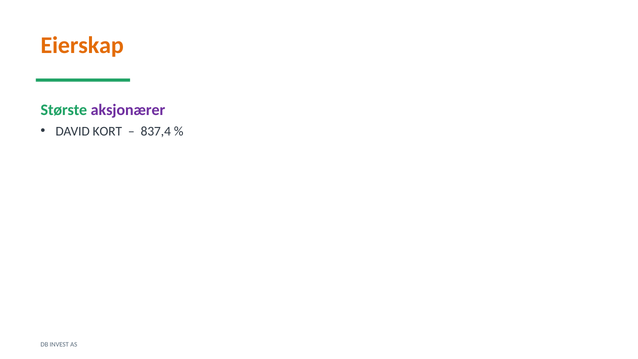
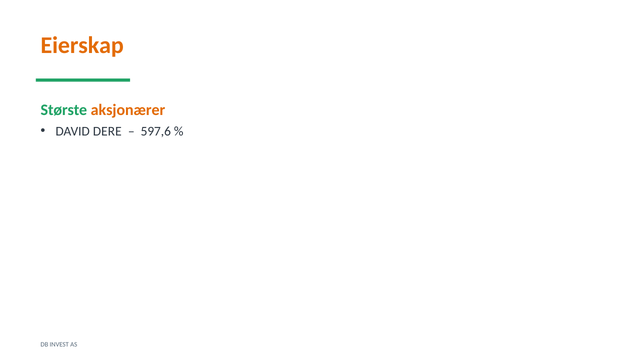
aksjonærer colour: purple -> orange
KORT: KORT -> DERE
837,4: 837,4 -> 597,6
